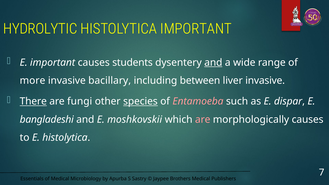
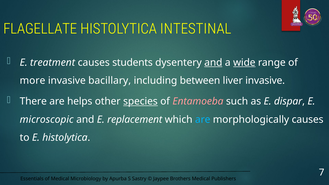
HYDROLYTIC: HYDROLYTIC -> FLAGELLATE
HISTOLYTICA IMPORTANT: IMPORTANT -> INTESTINAL
E important: important -> treatment
wide underline: none -> present
There underline: present -> none
fungi: fungi -> helps
bangladeshi: bangladeshi -> microscopic
moshkovskii: moshkovskii -> replacement
are at (203, 119) colour: pink -> light blue
